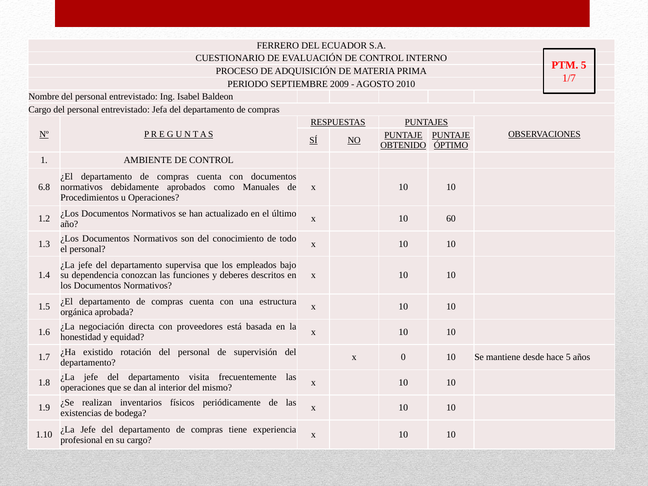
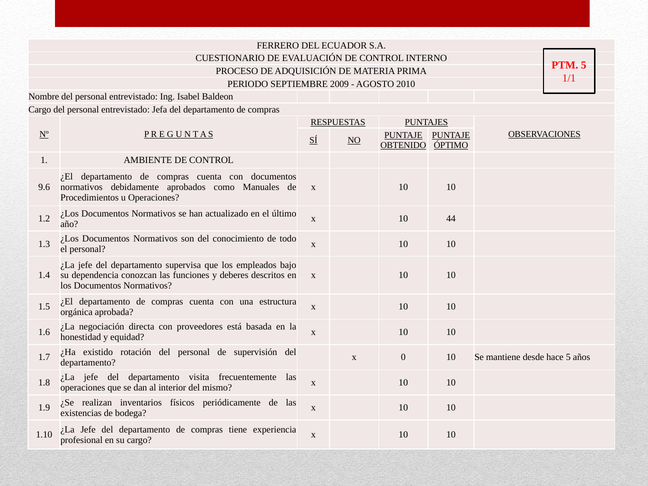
1/7: 1/7 -> 1/1
6.8: 6.8 -> 9.6
60: 60 -> 44
